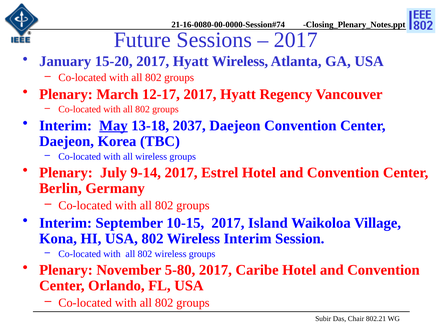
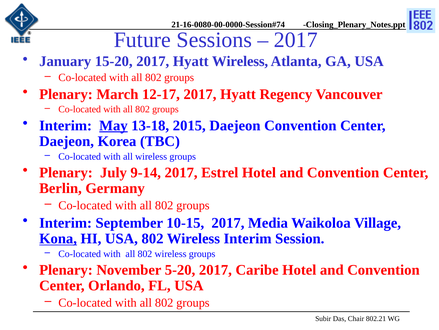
2037: 2037 -> 2015
Island: Island -> Media
Kona underline: none -> present
5-80: 5-80 -> 5-20
